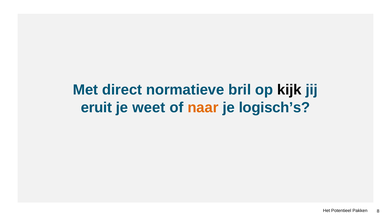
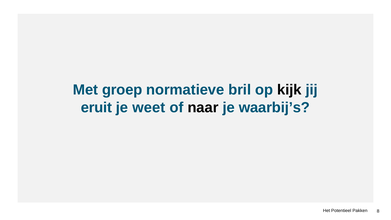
direct: direct -> groep
naar colour: orange -> black
logisch’s: logisch’s -> waarbij’s
